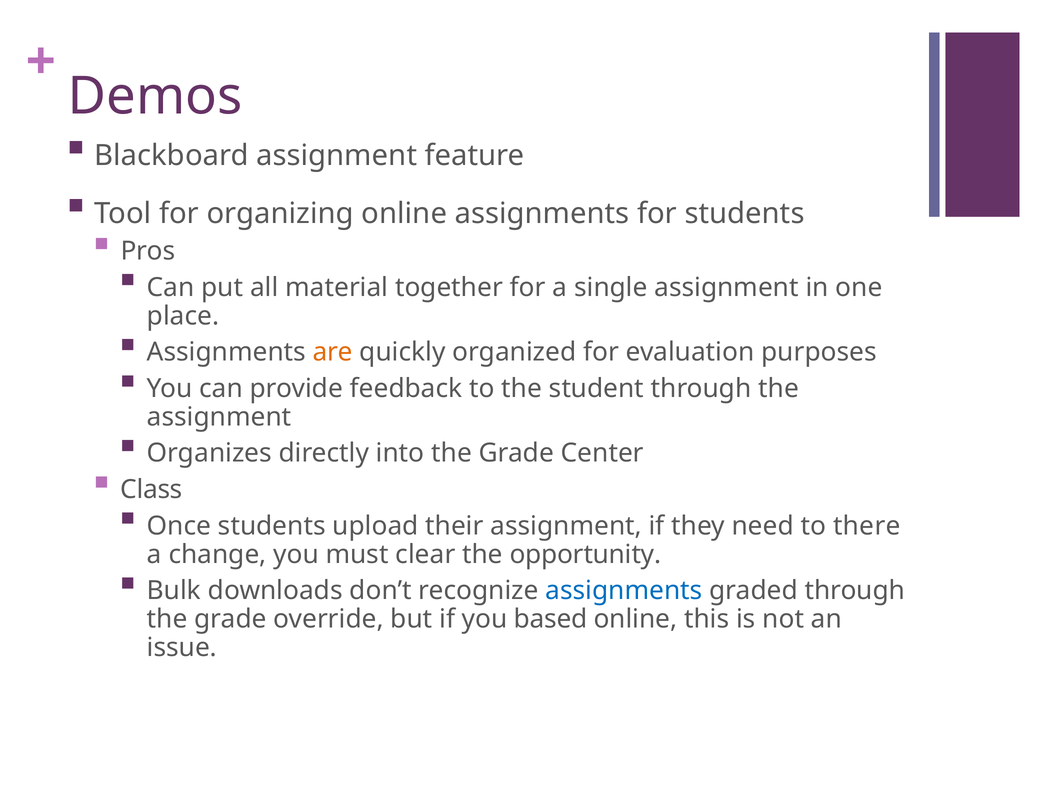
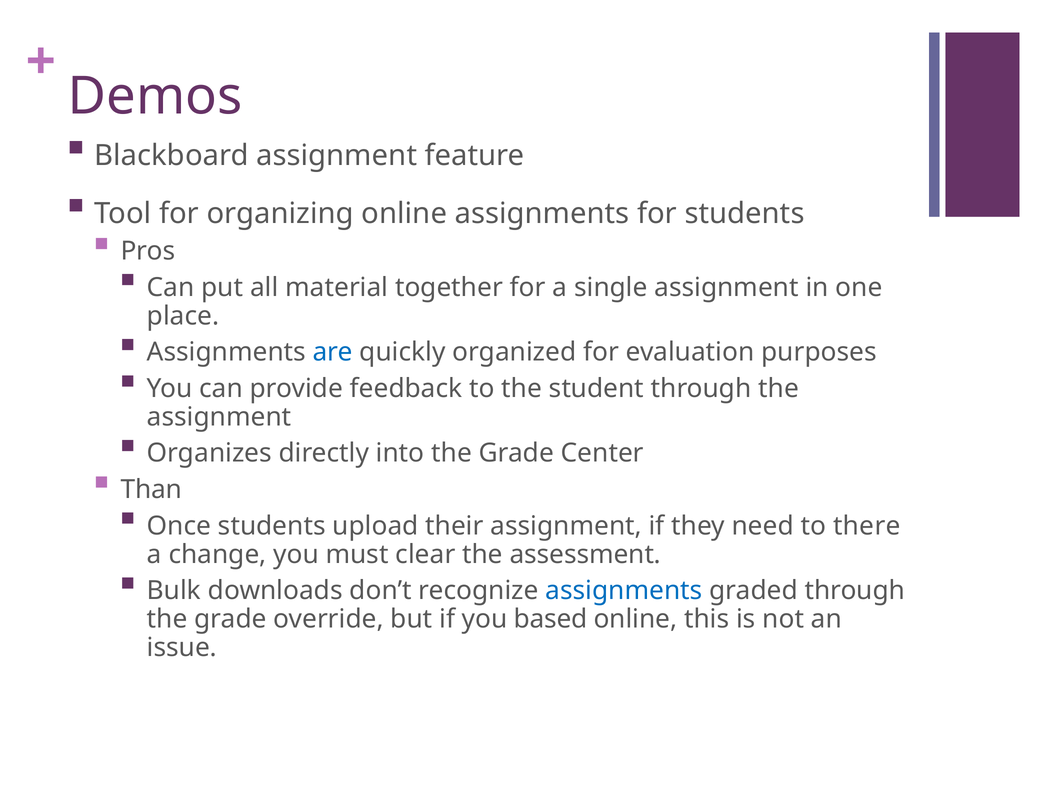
are colour: orange -> blue
Class: Class -> Than
opportunity: opportunity -> assessment
